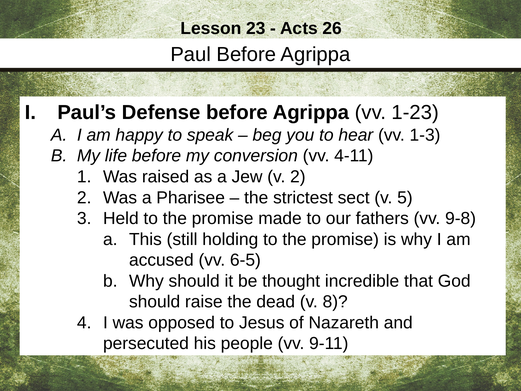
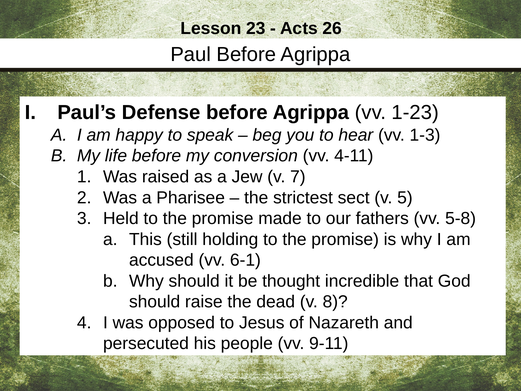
v 2: 2 -> 7
9-8: 9-8 -> 5-8
6-5: 6-5 -> 6-1
